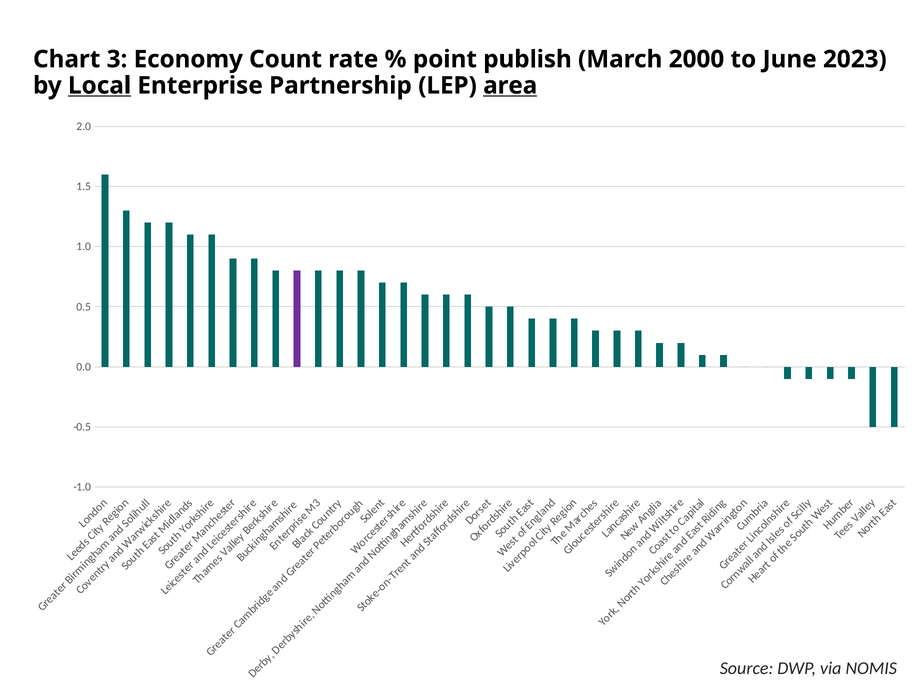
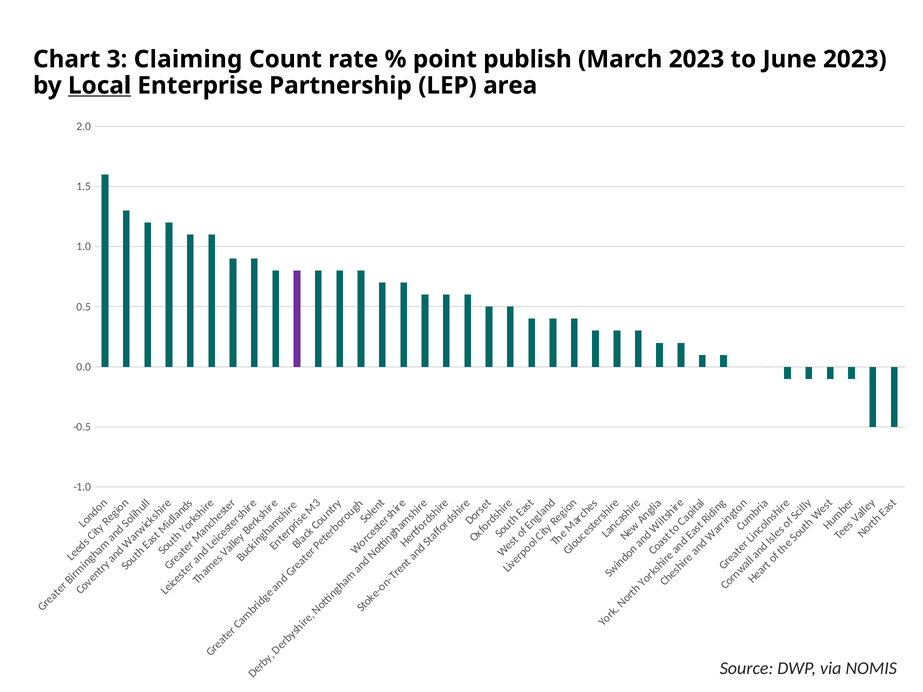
Economy: Economy -> Claiming
March 2000: 2000 -> 2023
area underline: present -> none
